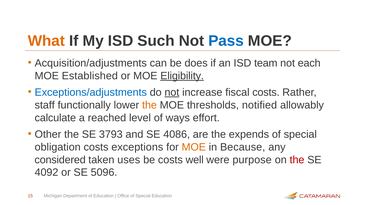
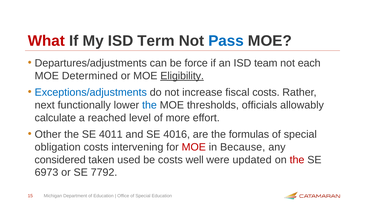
What colour: orange -> red
Such: Such -> Term
Acquisition/adjustments: Acquisition/adjustments -> Departures/adjustments
does: does -> force
Established: Established -> Determined
not at (172, 92) underline: present -> none
staff: staff -> next
the at (149, 105) colour: orange -> blue
notified: notified -> officials
ways: ways -> more
3793: 3793 -> 4011
4086: 4086 -> 4016
expends: expends -> formulas
exceptions: exceptions -> intervening
MOE at (194, 147) colour: orange -> red
uses: uses -> used
purpose: purpose -> updated
4092: 4092 -> 6973
5096: 5096 -> 7792
